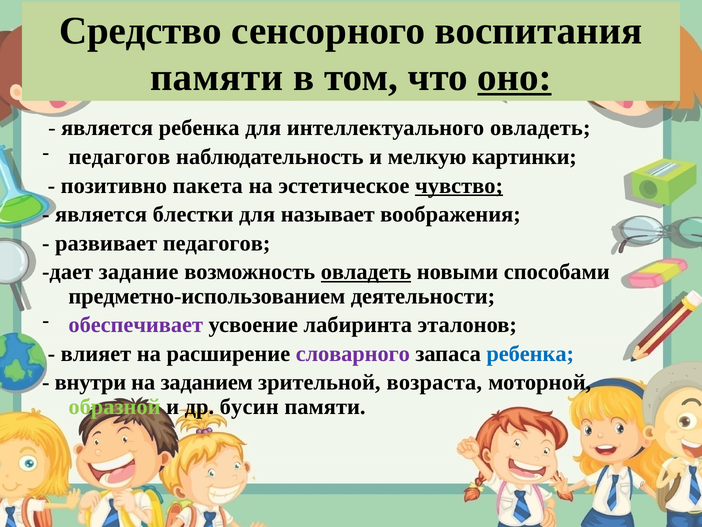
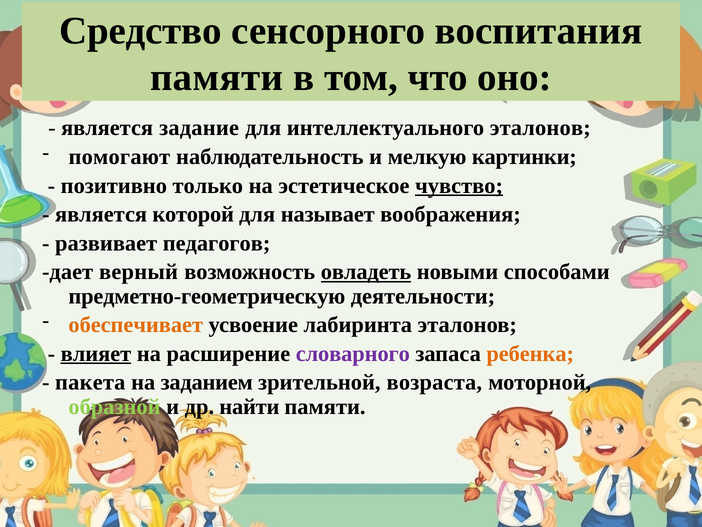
оно underline: present -> none
является ребенка: ребенка -> задание
интеллектуального овладеть: овладеть -> эталонов
педагогов at (119, 157): педагогов -> помогают
пакета: пакета -> только
блестки: блестки -> которой
задание: задание -> верный
предметно-использованием: предметно-использованием -> предметно-геометрическую
обеспечивает colour: purple -> orange
влияет underline: none -> present
ребенка at (530, 353) colour: blue -> orange
внутри: внутри -> пакета
бусин: бусин -> найти
